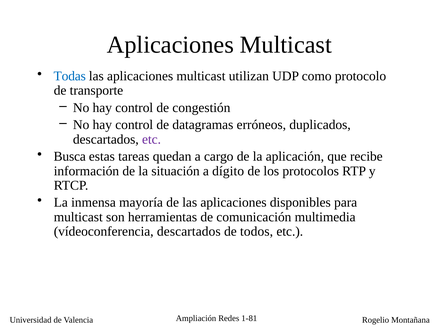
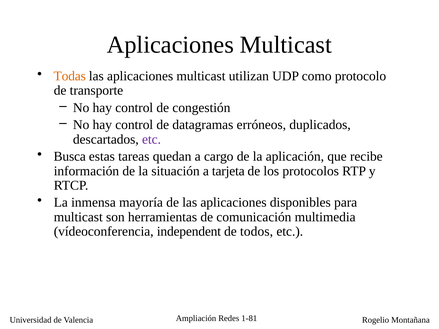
Todas colour: blue -> orange
dígito: dígito -> tarjeta
vídeoconferencia descartados: descartados -> independent
